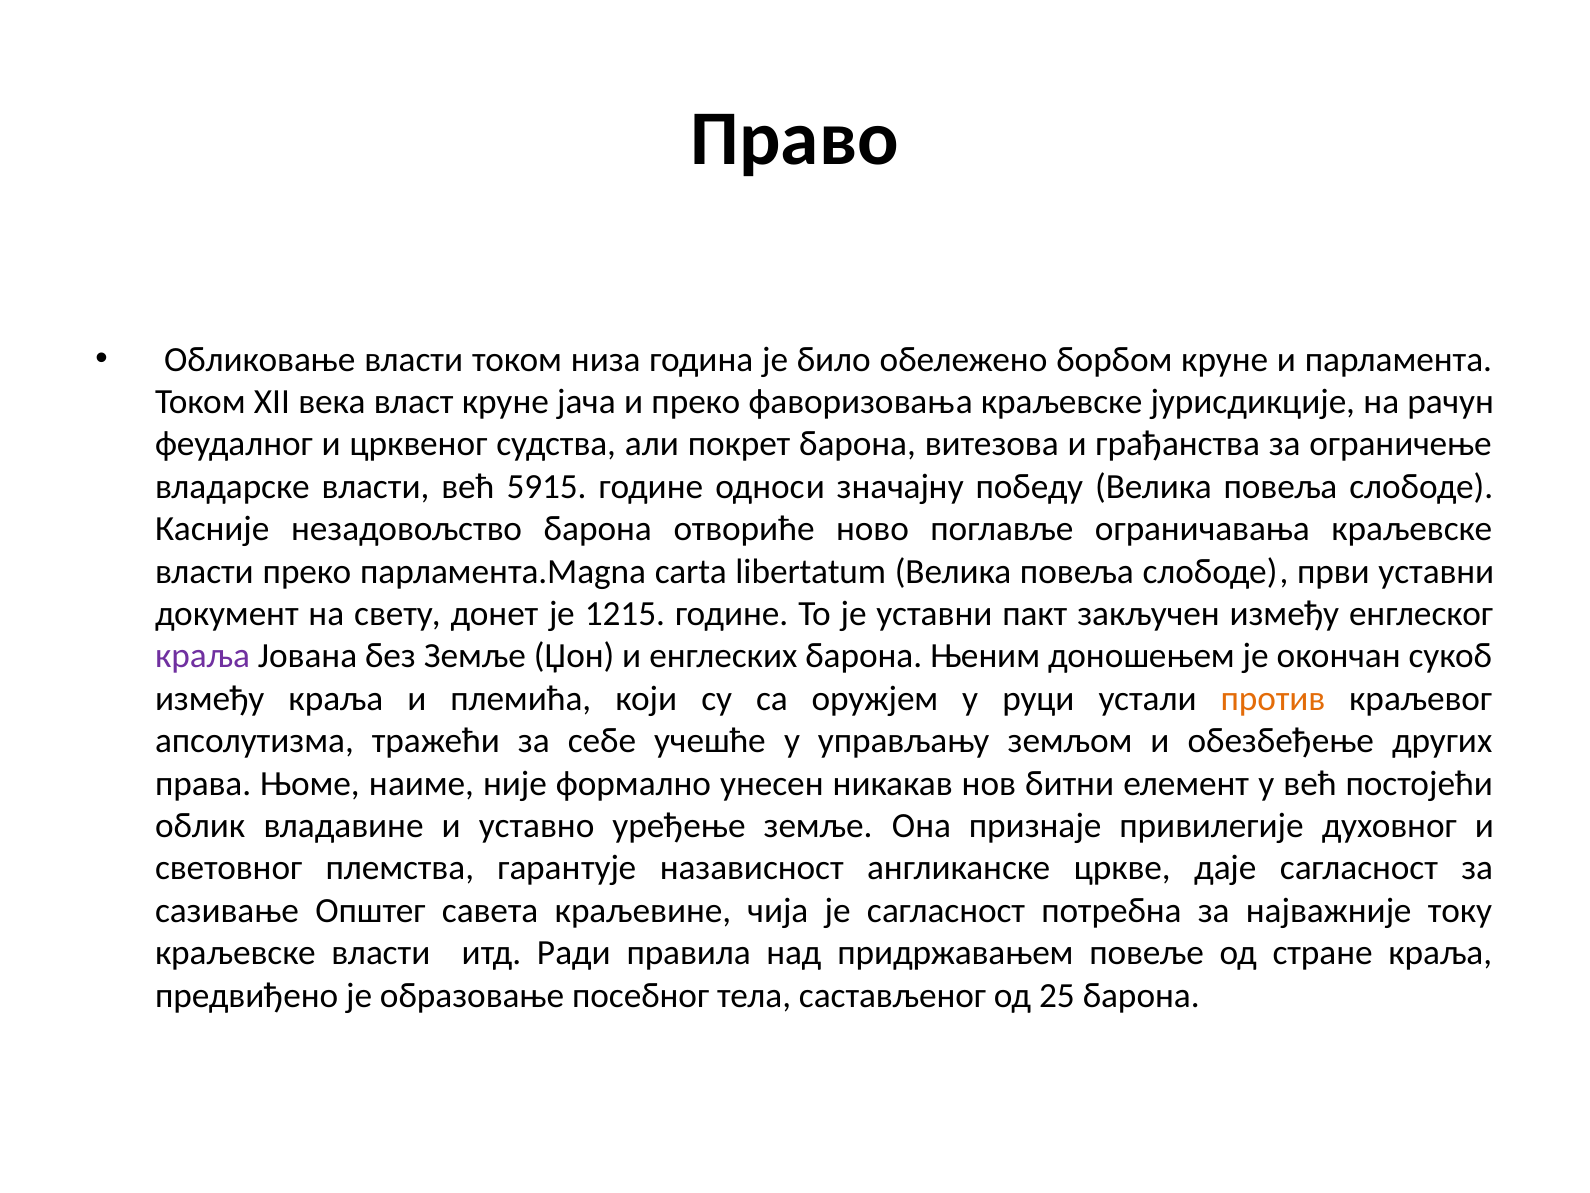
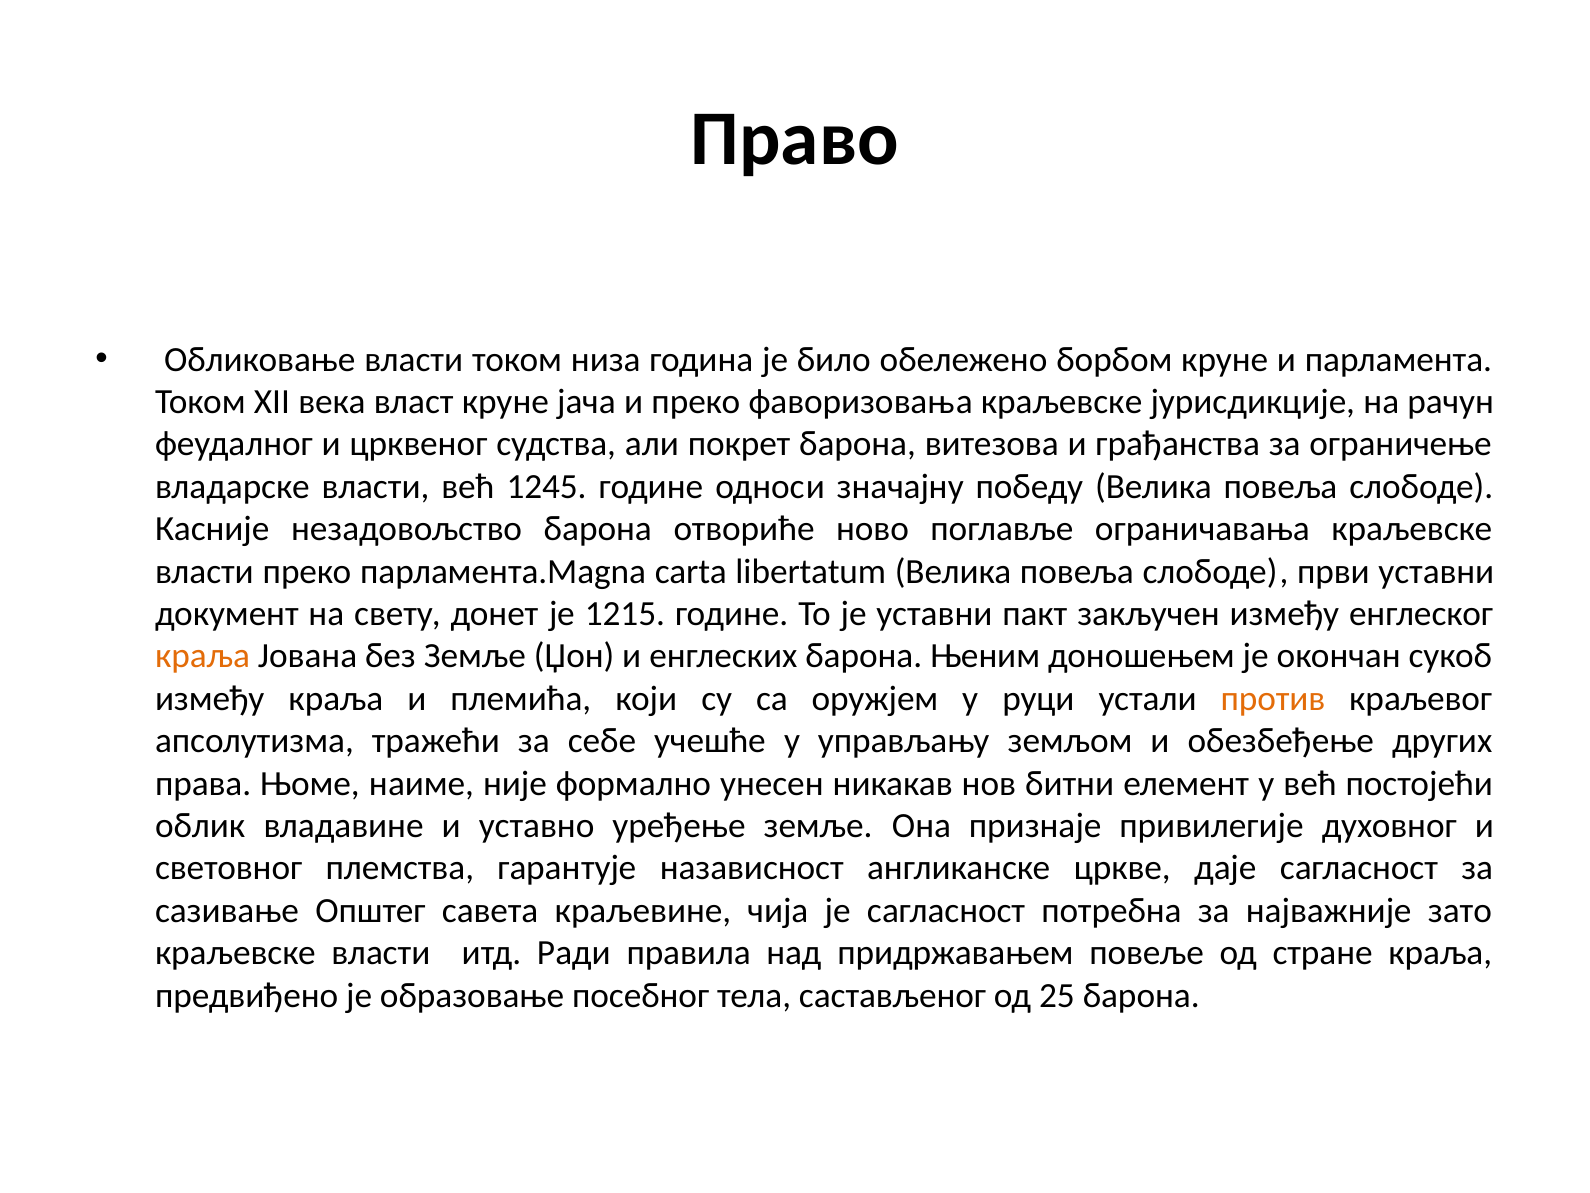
5915: 5915 -> 1245
краља at (203, 656) colour: purple -> orange
току: току -> зато
